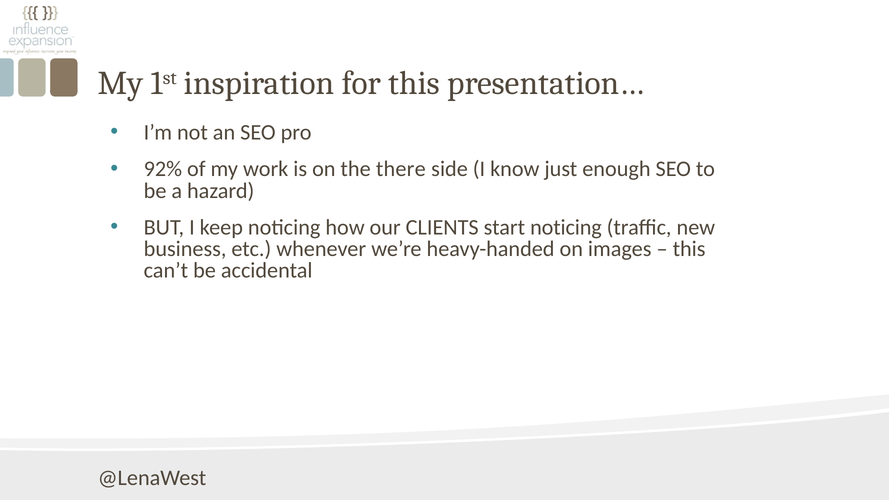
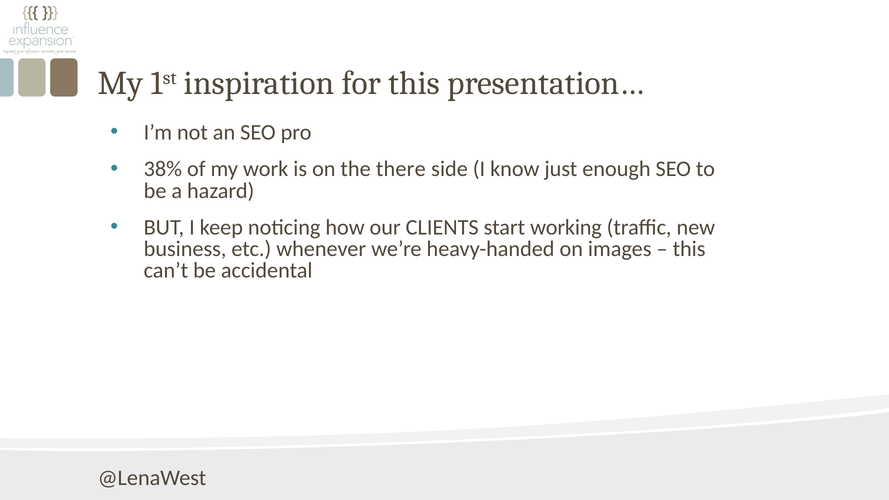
92%: 92% -> 38%
start noticing: noticing -> working
